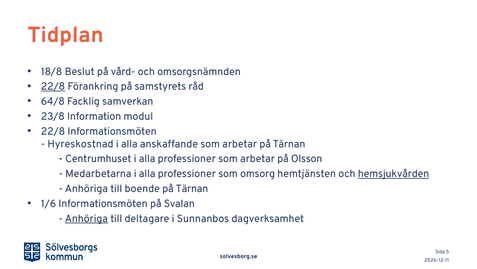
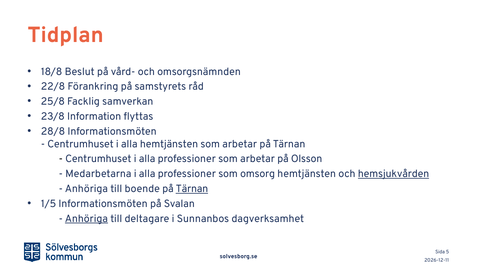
22/8 at (53, 86) underline: present -> none
64/8: 64/8 -> 25/8
modul: modul -> flyttas
22/8 at (53, 131): 22/8 -> 28/8
Hyreskostnad at (80, 144): Hyreskostnad -> Centrumhuset
alla anskaffande: anskaffande -> hemtjänsten
Tärnan at (192, 188) underline: none -> present
1/6: 1/6 -> 1/5
